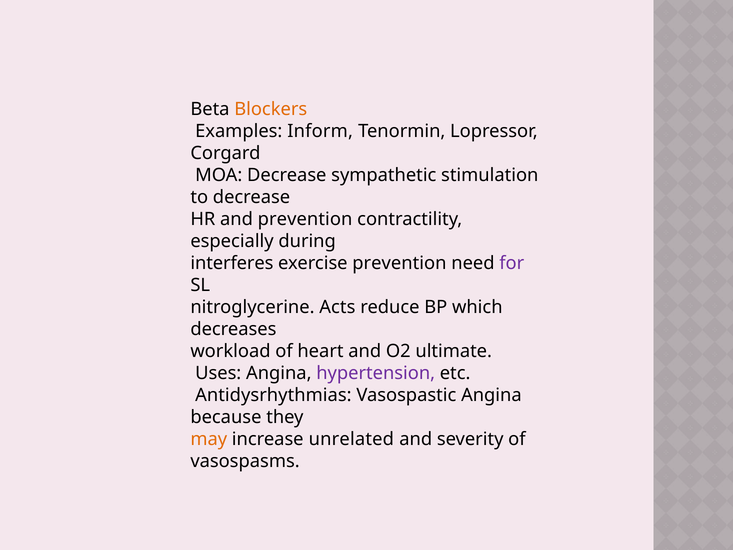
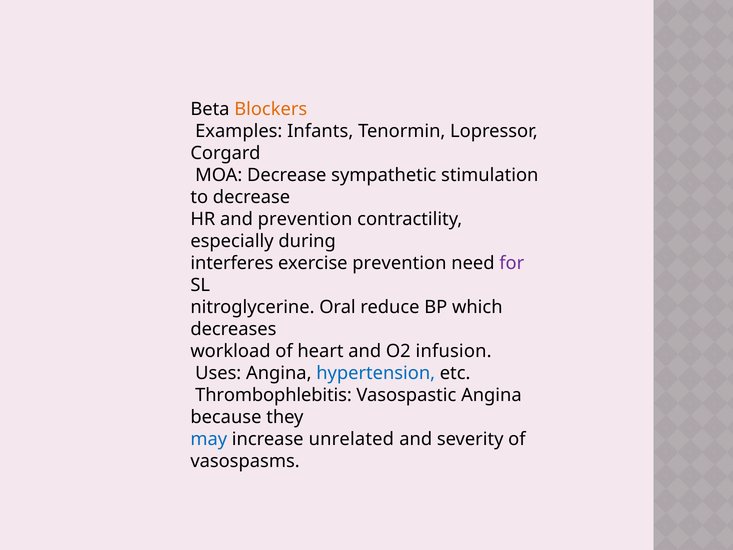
Inform: Inform -> Infants
Acts: Acts -> Oral
ultimate: ultimate -> infusion
hypertension colour: purple -> blue
Antidysrhythmias: Antidysrhythmias -> Thrombophlebitis
may colour: orange -> blue
